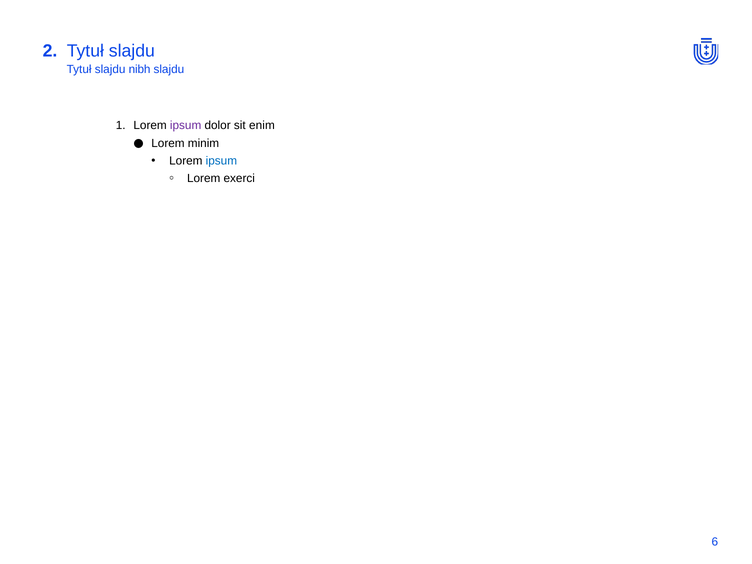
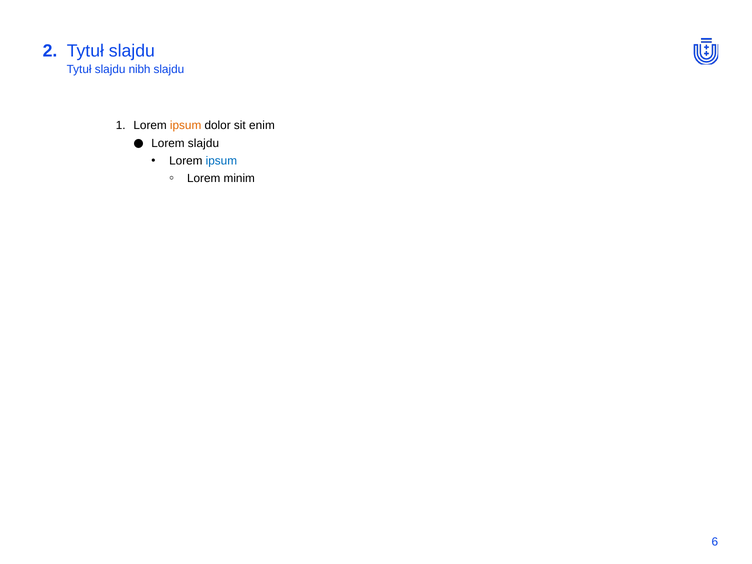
ipsum at (186, 126) colour: purple -> orange
Lorem minim: minim -> slajdu
exerci: exerci -> minim
